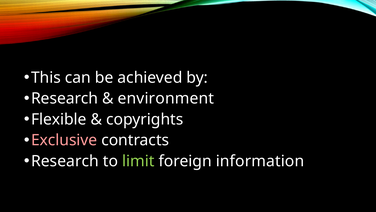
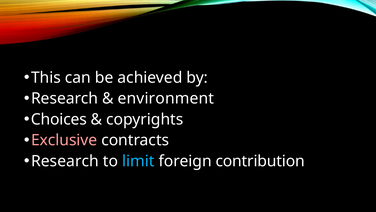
Flexible: Flexible -> Choices
limit colour: light green -> light blue
information: information -> contribution
